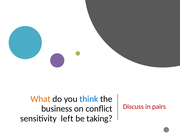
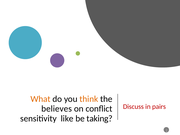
think colour: blue -> orange
business: business -> believes
left: left -> like
